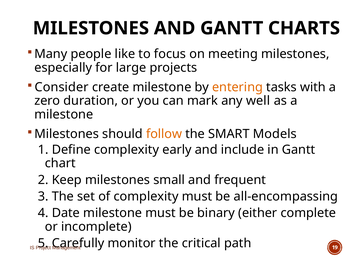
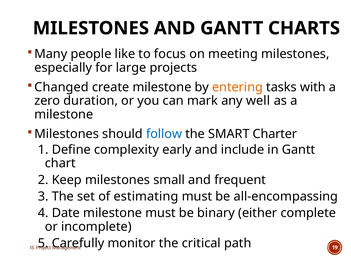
Consider: Consider -> Changed
follow colour: orange -> blue
Models: Models -> Charter
of complexity: complexity -> estimating
